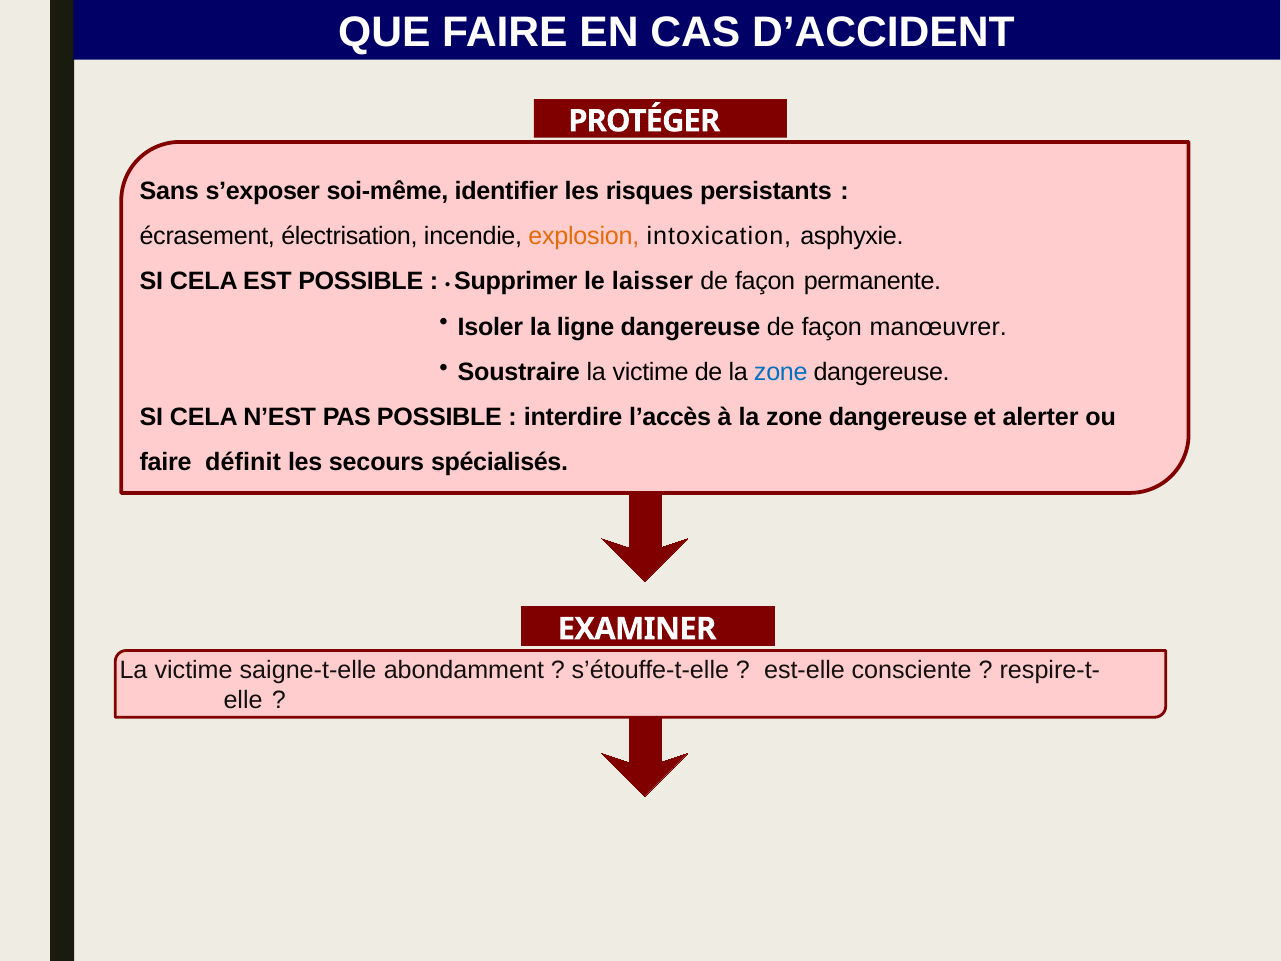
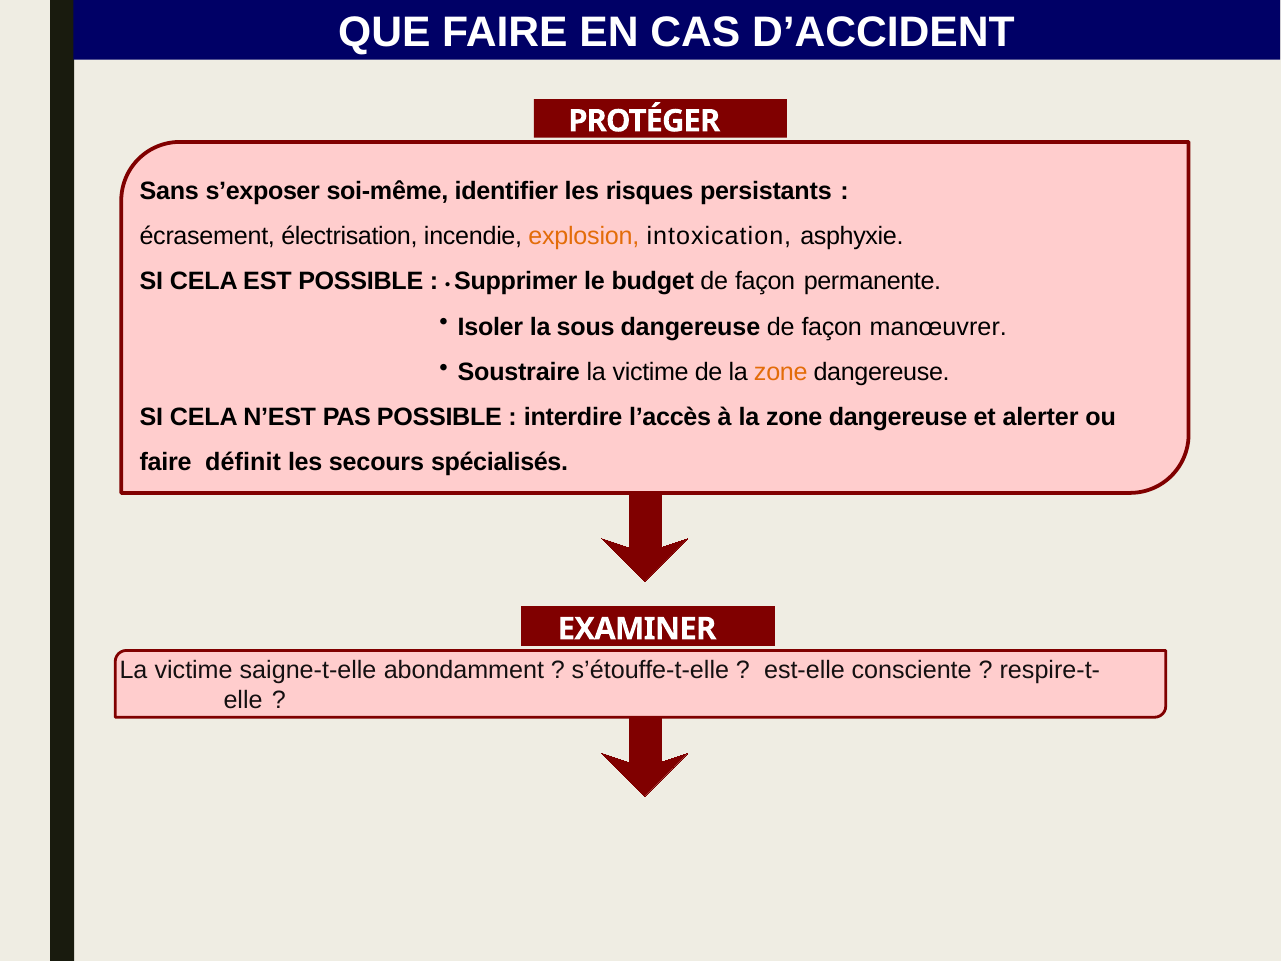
laisser: laisser -> budget
ligne: ligne -> sous
zone at (781, 372) colour: blue -> orange
